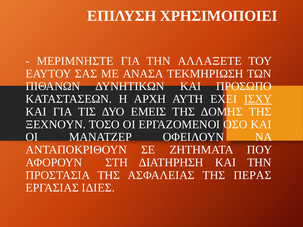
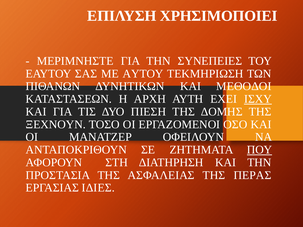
ΑΛΛΑΞΕΤΕ: ΑΛΛΑΞΕΤΕ -> ΣΥΝΕΠΕΙΕΣ
ΑΝΑΣΑ: ΑΝΑΣΑ -> ΑΥΤΟΥ
ΠΡΟΣΩΠΟ: ΠΡΟΣΩΠΟ -> ΜΕΘΟΔΟΙ
ΕΜΕΙΣ: ΕΜΕΙΣ -> ΠΙΕΣΗ
ΠΟΥ underline: none -> present
